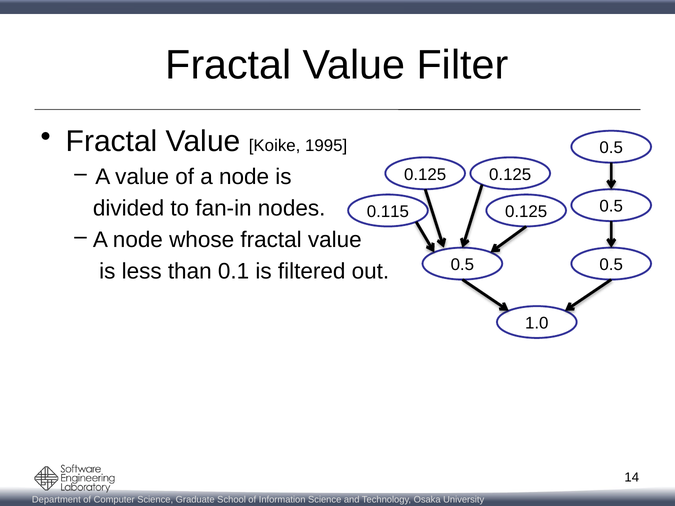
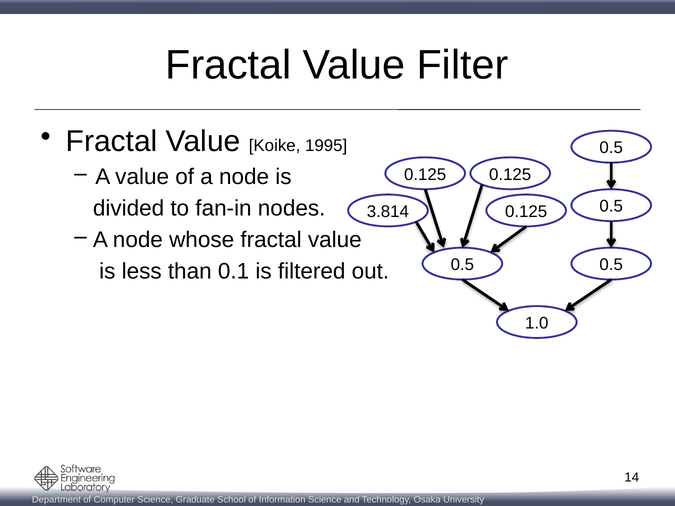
0.115: 0.115 -> 3.814
